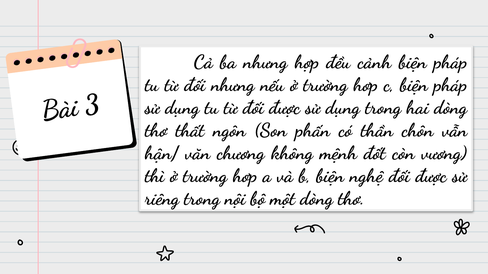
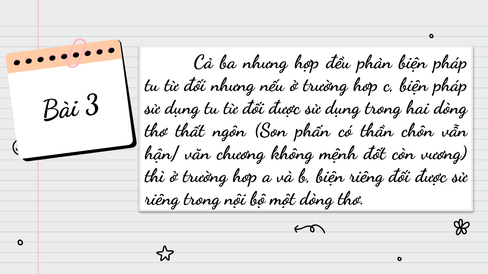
cảnh: cảnh -> phản
biện nghệ: nghệ -> riêng
